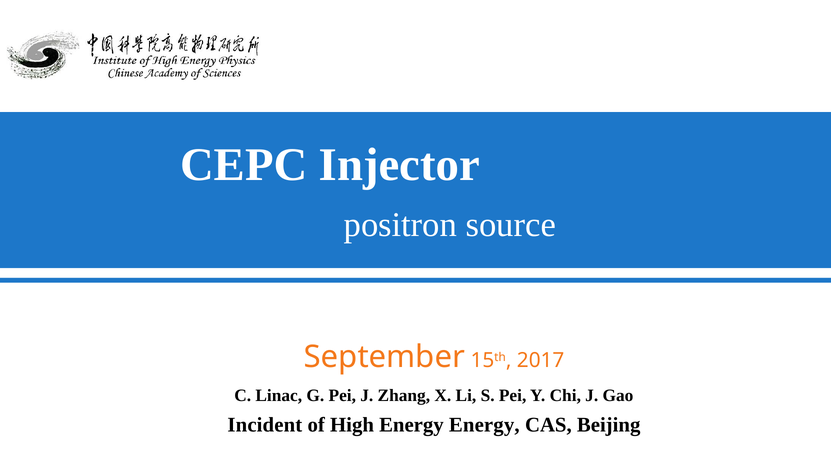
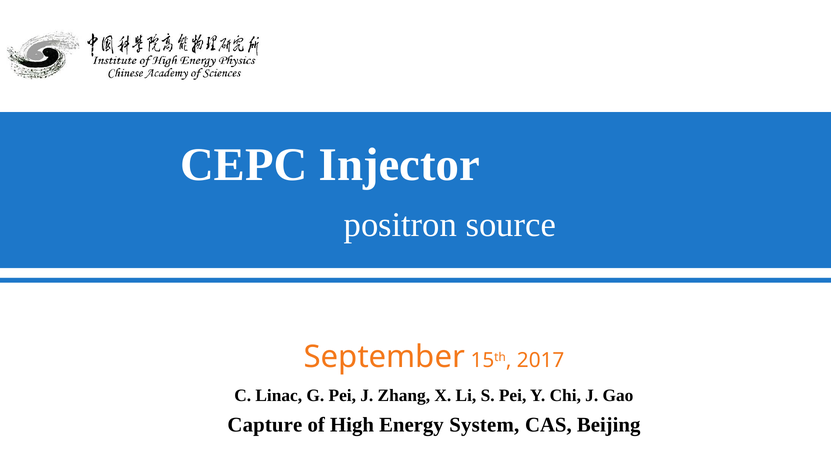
Incident: Incident -> Capture
Energy Energy: Energy -> System
